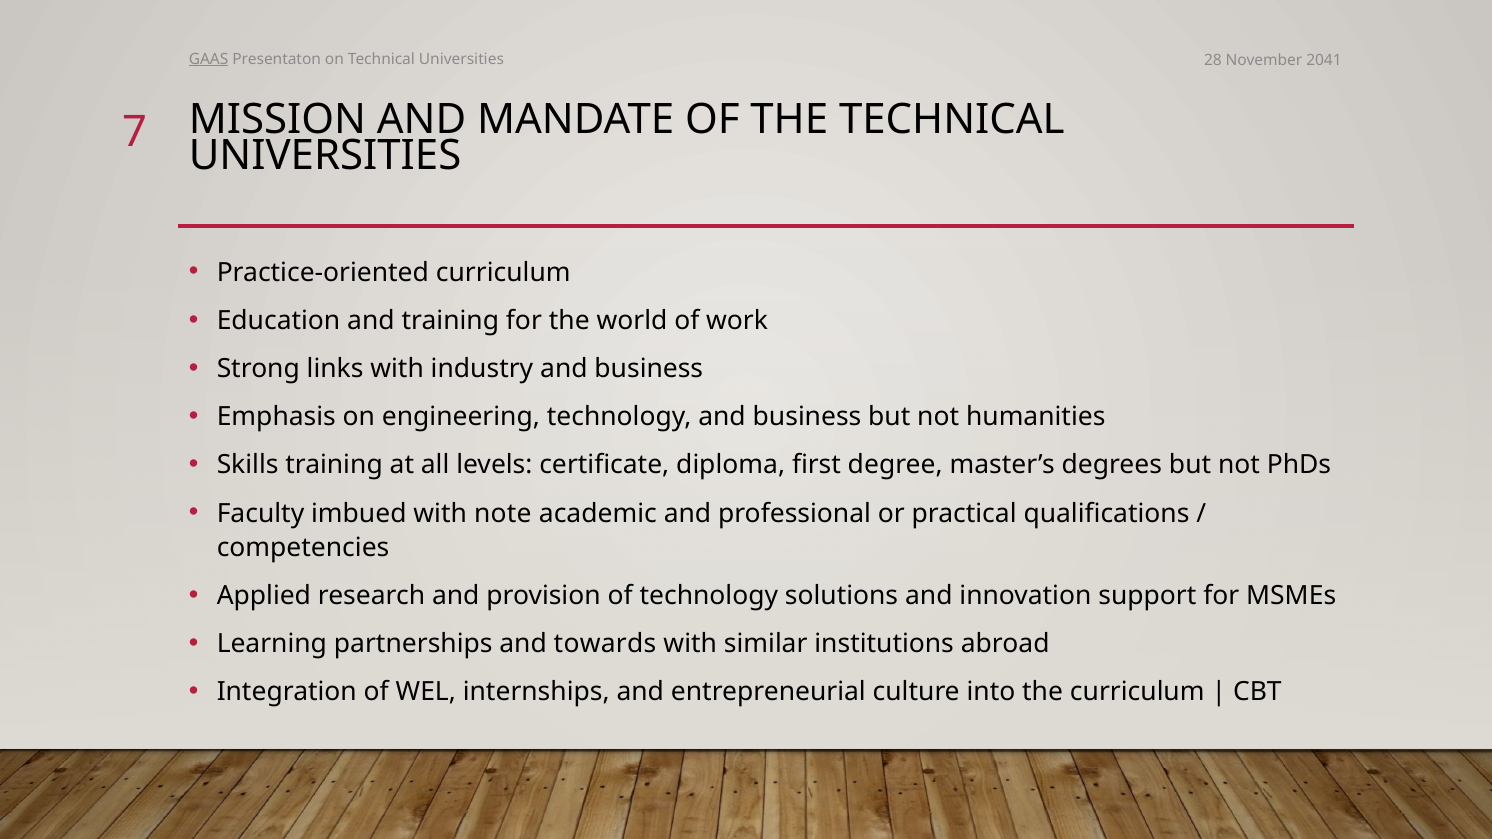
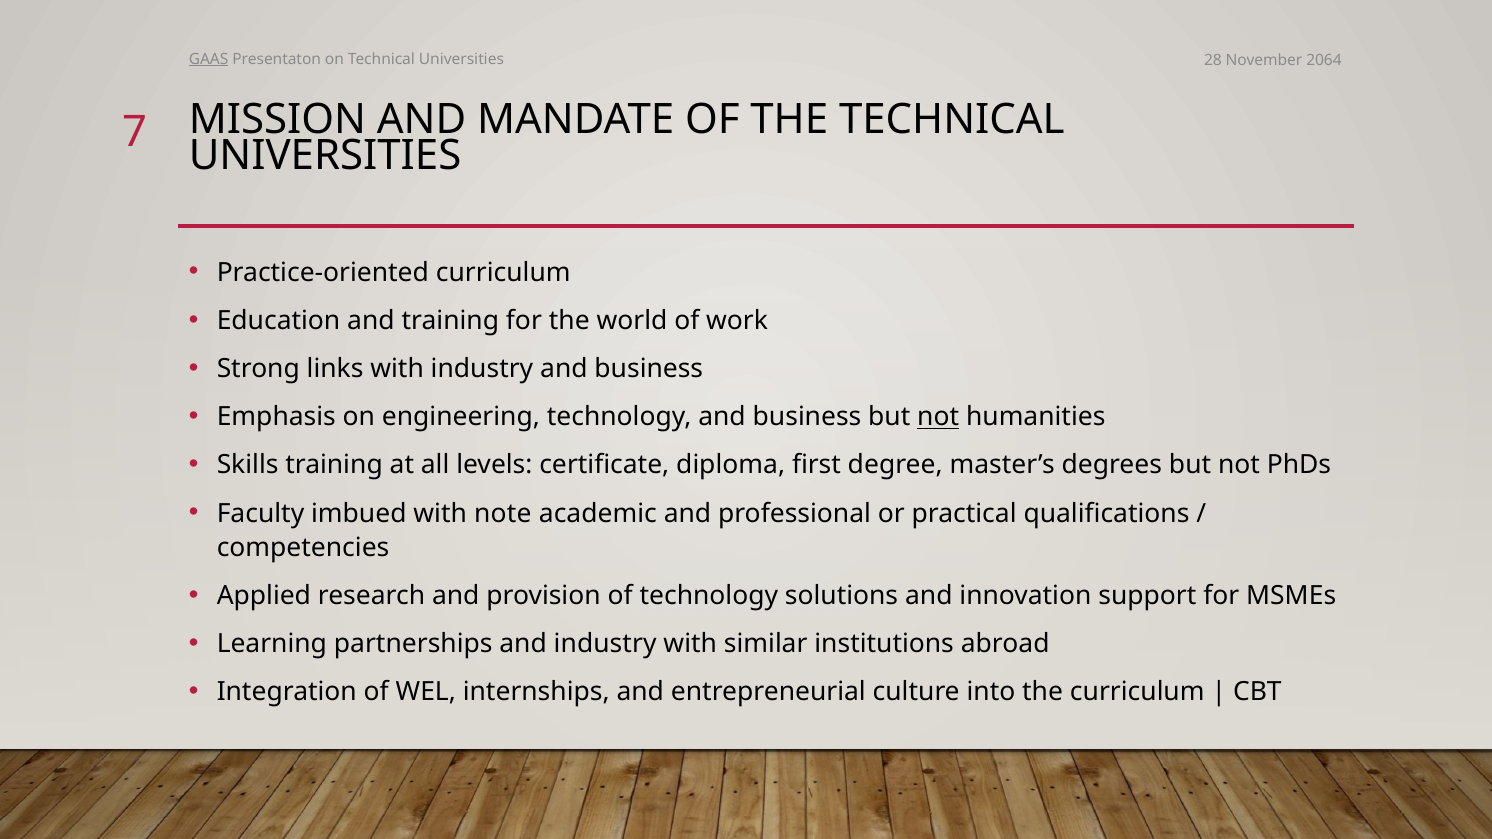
2041: 2041 -> 2064
not at (938, 417) underline: none -> present
and towards: towards -> industry
